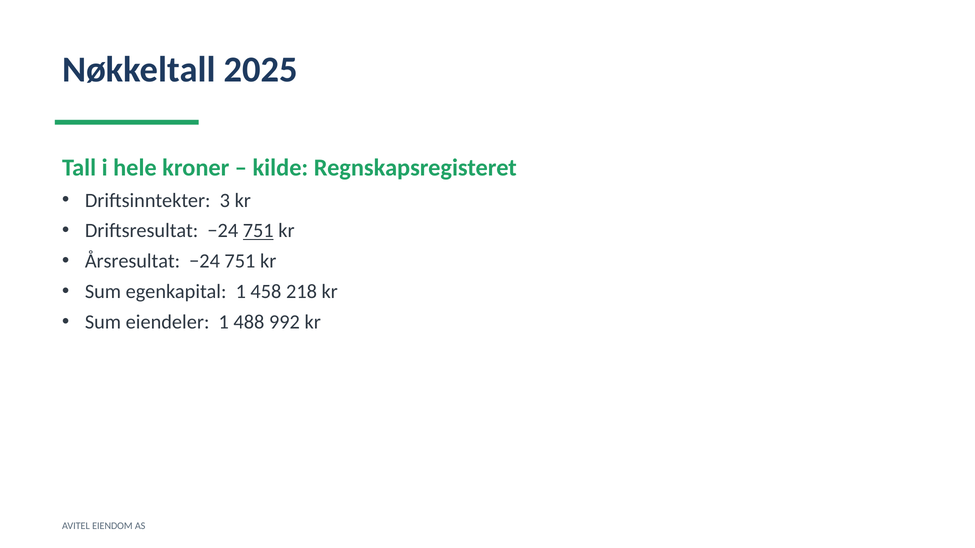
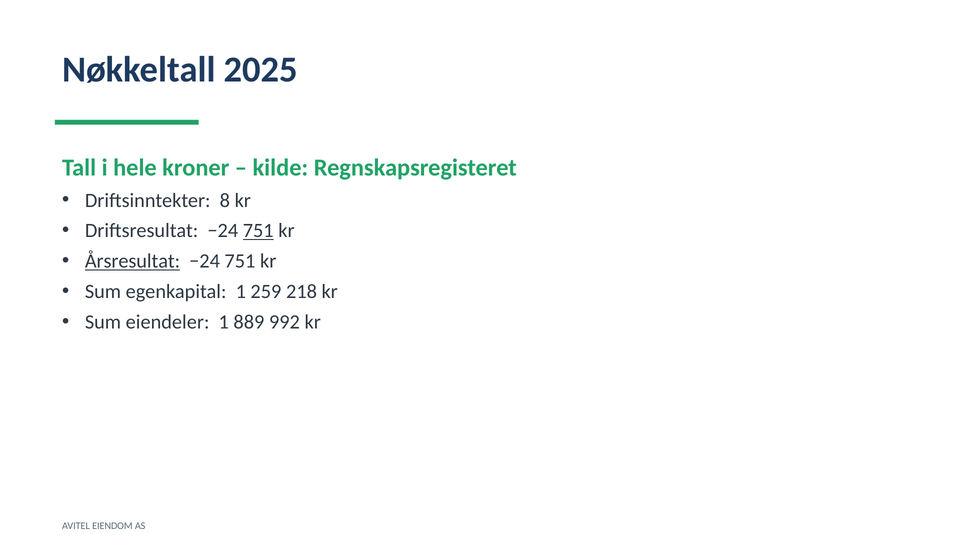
3: 3 -> 8
Årsresultat underline: none -> present
458: 458 -> 259
488: 488 -> 889
